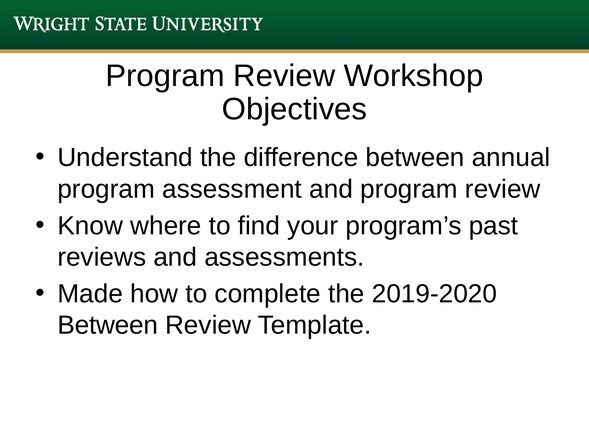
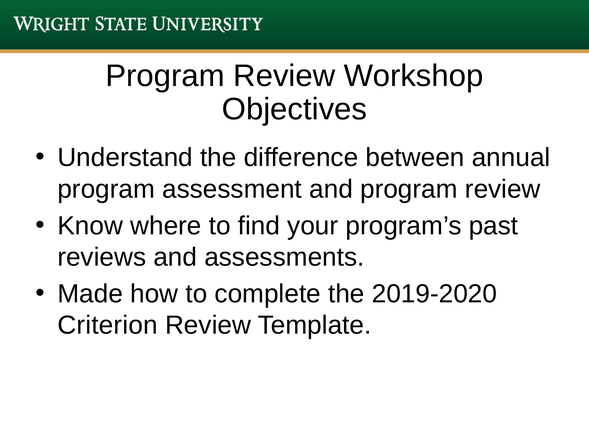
Between at (108, 325): Between -> Criterion
